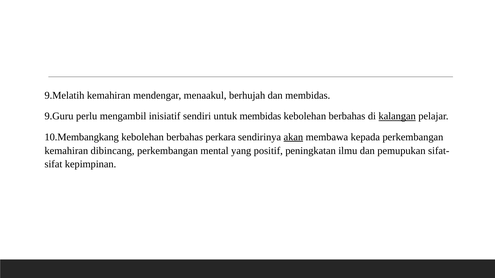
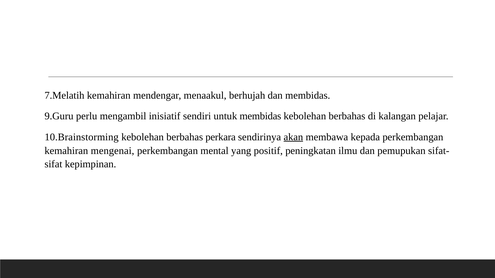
9.Melatih: 9.Melatih -> 7.Melatih
kalangan underline: present -> none
10.Membangkang: 10.Membangkang -> 10.Brainstorming
dibincang: dibincang -> mengenai
